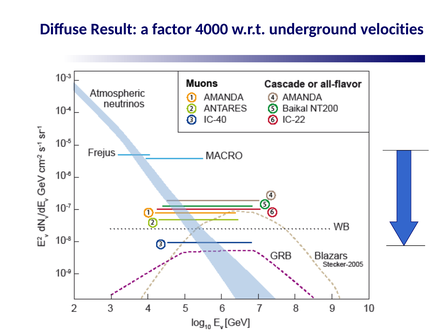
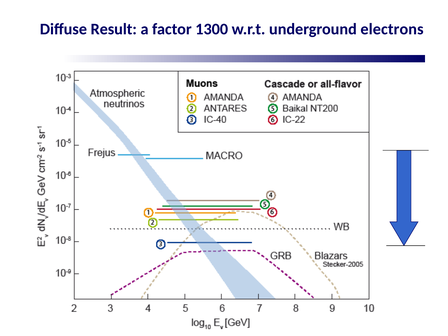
4000: 4000 -> 1300
velocities: velocities -> electrons
